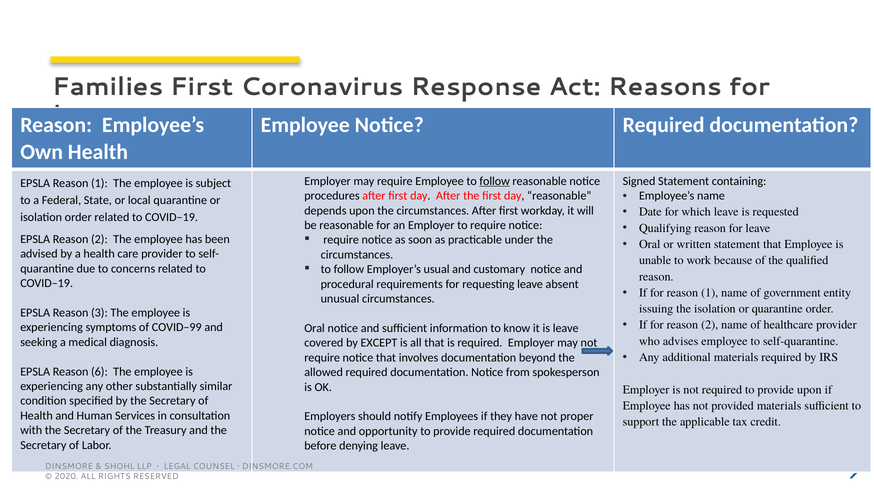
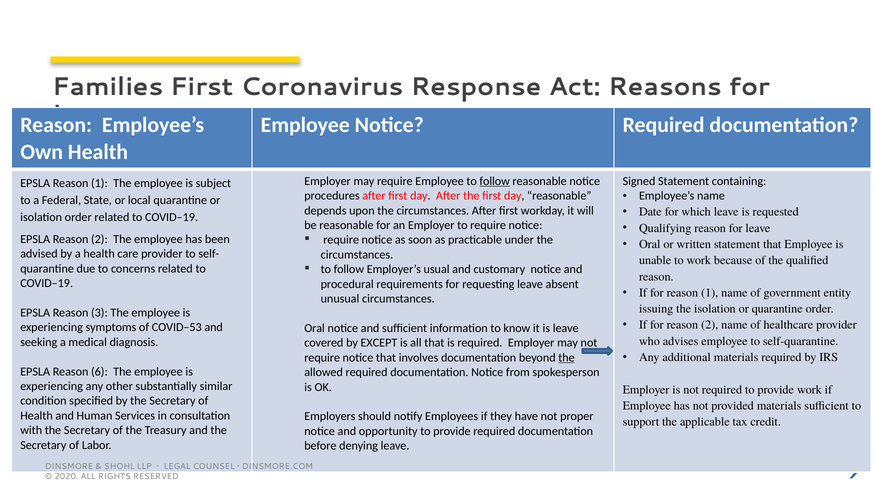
COVID–99: COVID–99 -> COVID–53
the at (567, 358) underline: none -> present
provide upon: upon -> work
